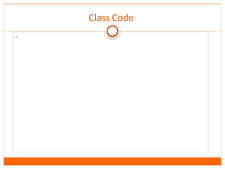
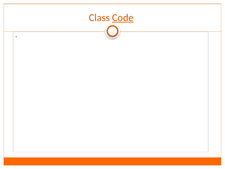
Code underline: none -> present
